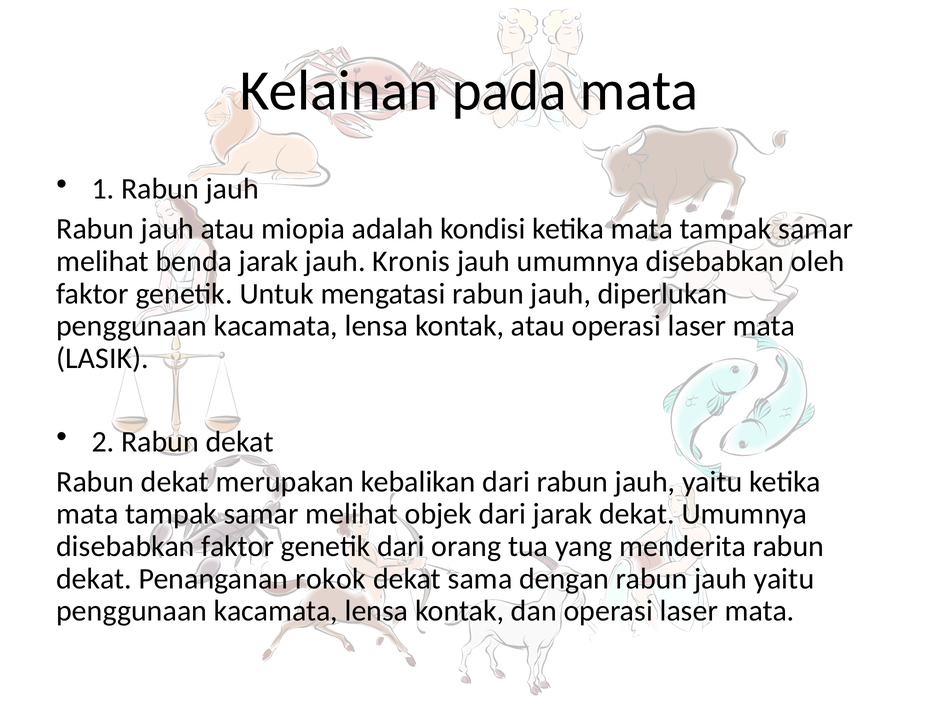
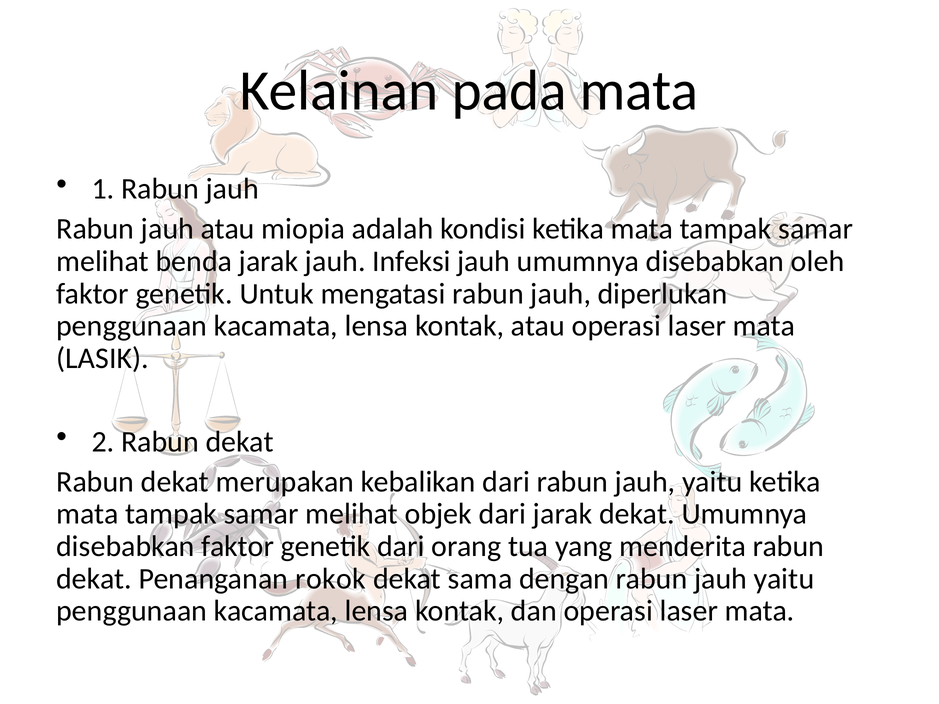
Kronis: Kronis -> Infeksi
